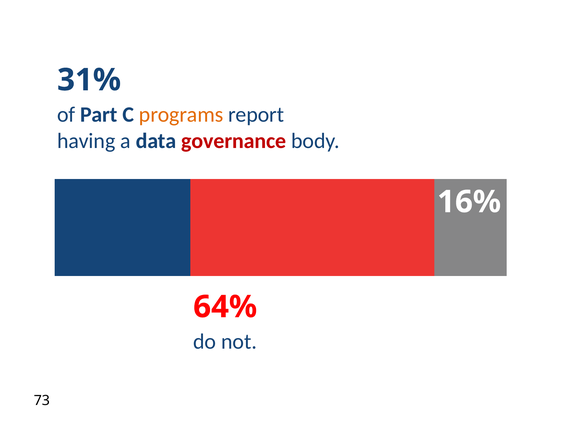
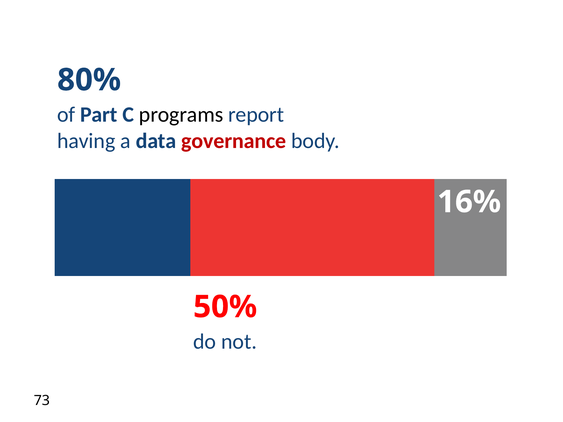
31%: 31% -> 80%
programs colour: orange -> black
64%: 64% -> 50%
